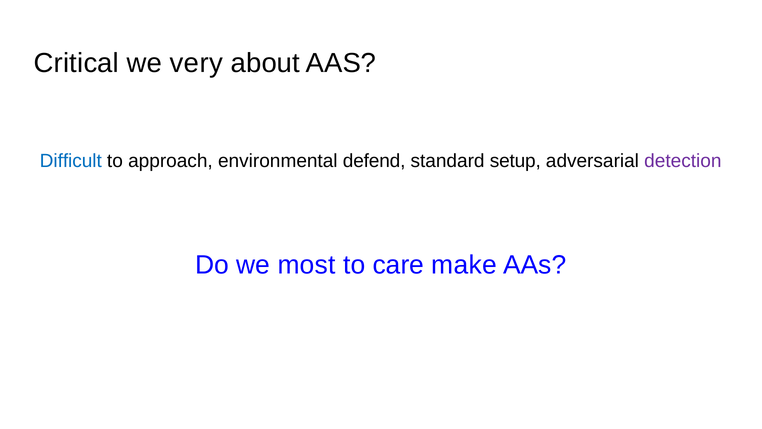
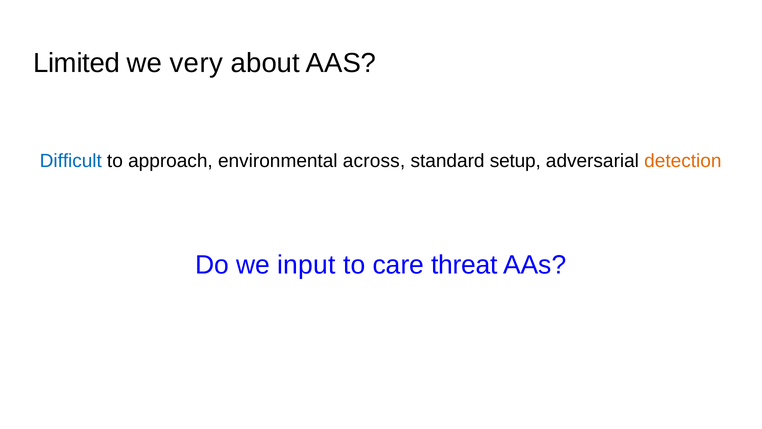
Critical: Critical -> Limited
defend: defend -> across
detection colour: purple -> orange
most: most -> input
make: make -> threat
